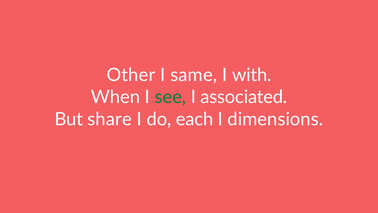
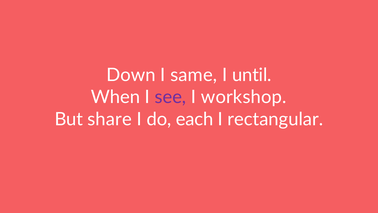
Other: Other -> Down
with: with -> until
see colour: green -> purple
associated: associated -> workshop
dimensions: dimensions -> rectangular
